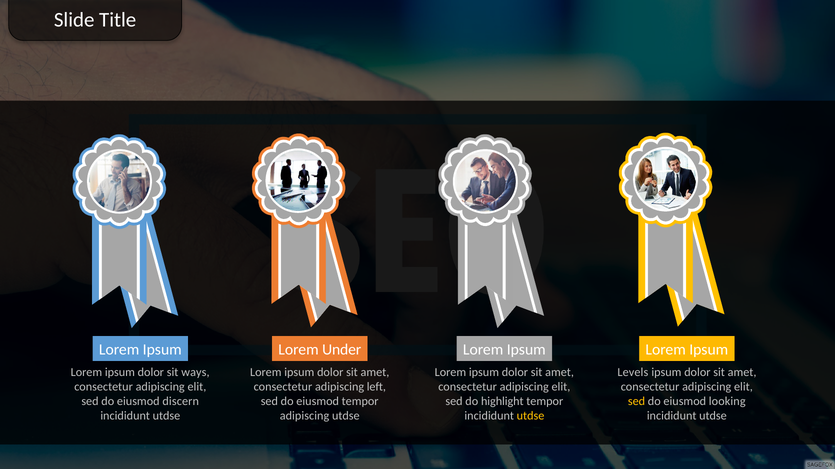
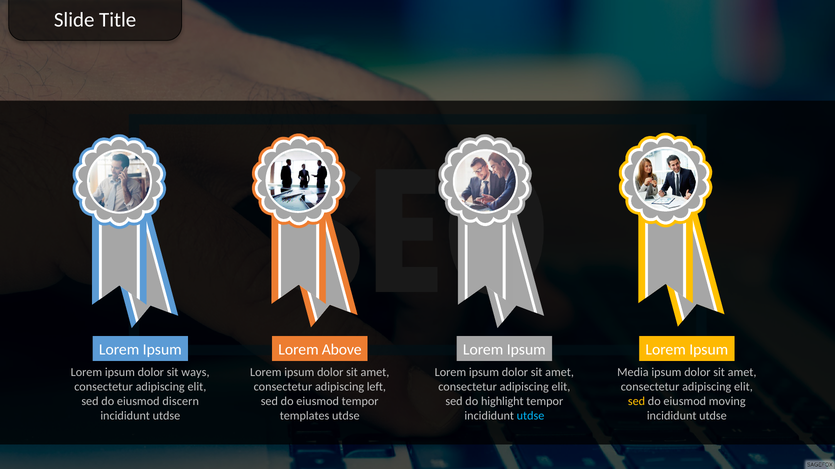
Under: Under -> Above
Levels: Levels -> Media
looking: looking -> moving
adipiscing at (305, 416): adipiscing -> templates
utdse at (531, 416) colour: yellow -> light blue
